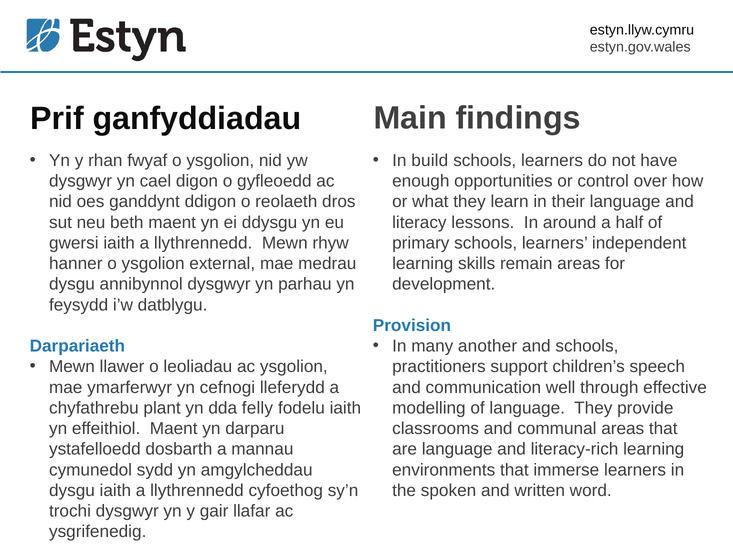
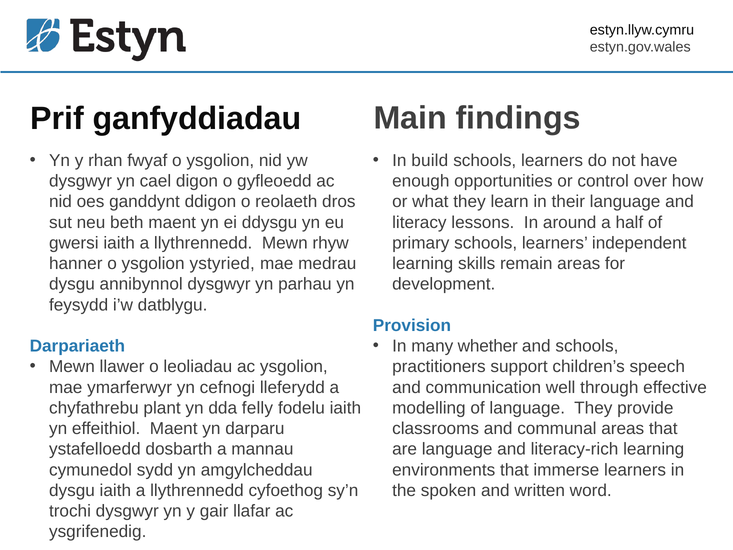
external: external -> ystyried
another: another -> whether
